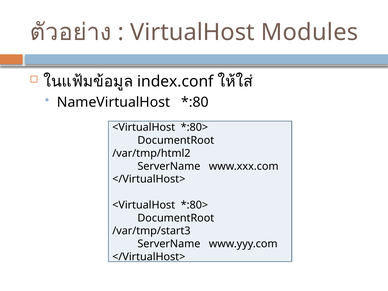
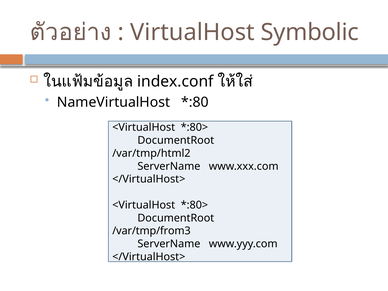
Modules: Modules -> Symbolic
/var/tmp/start3: /var/tmp/start3 -> /var/tmp/from3
